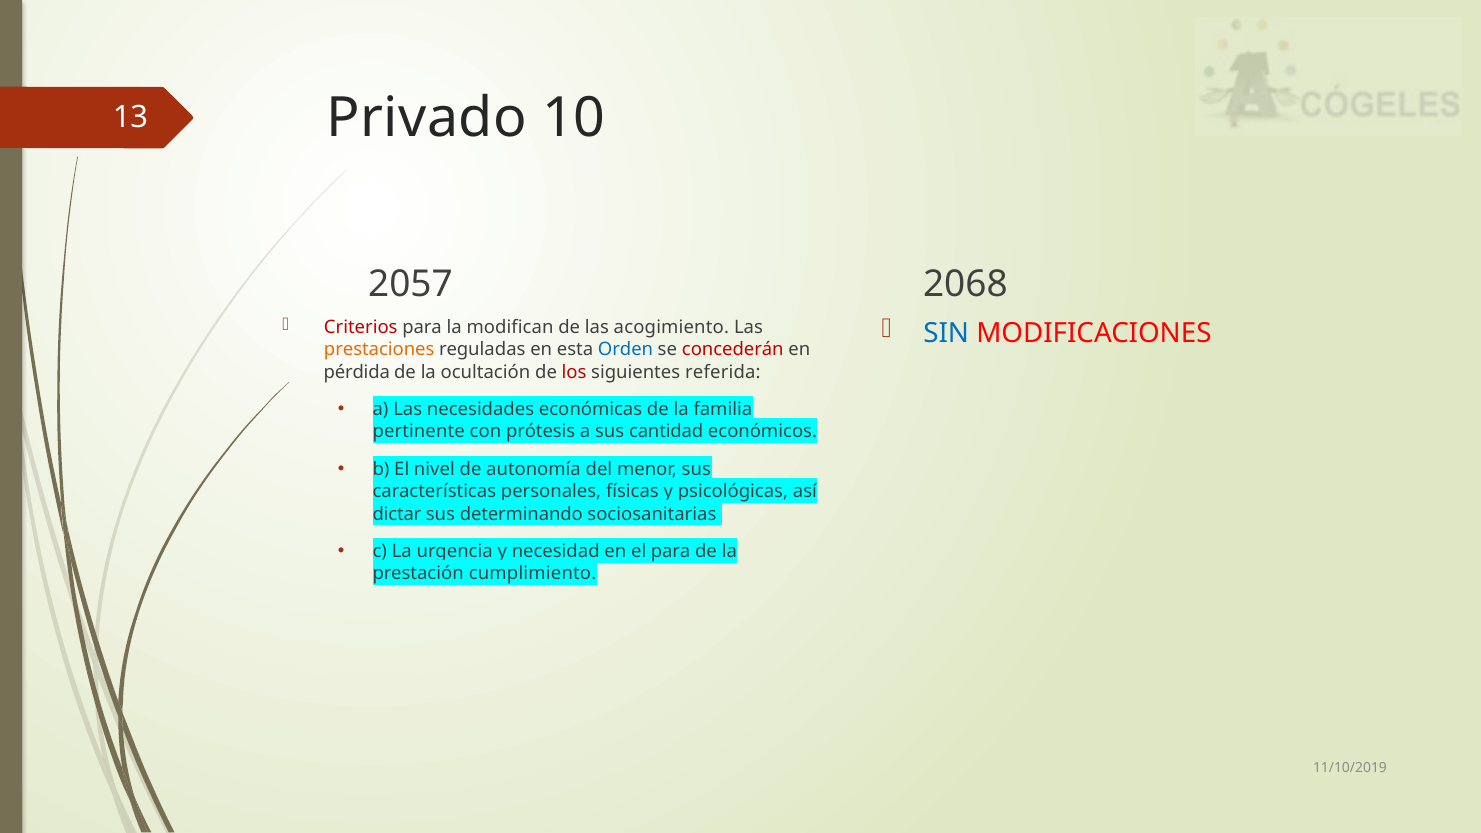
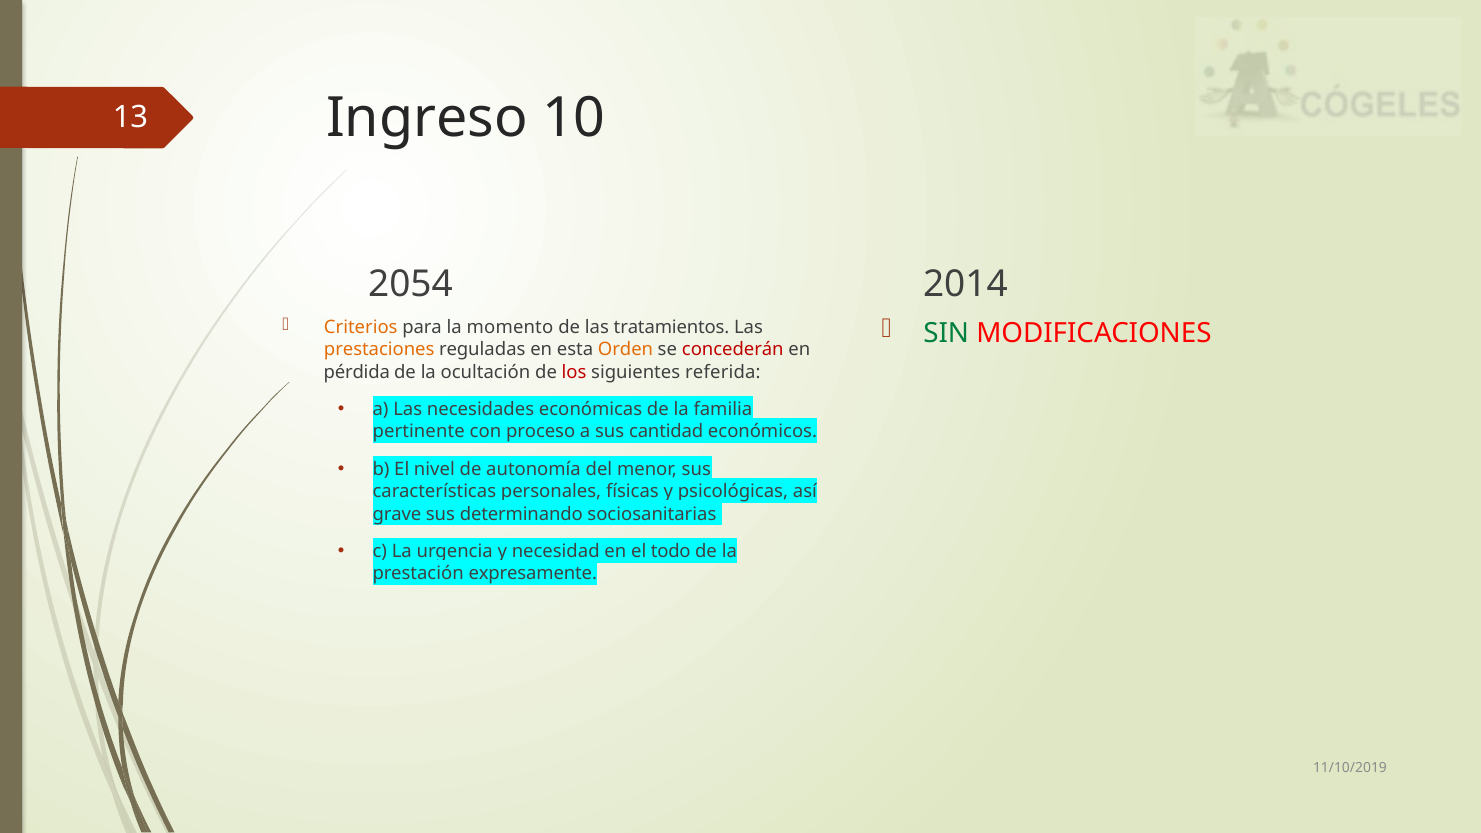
Privado: Privado -> Ingreso
2068: 2068 -> 2014
2057: 2057 -> 2054
Criterios colour: red -> orange
modifican: modifican -> momento
acogimiento: acogimiento -> tratamientos
SIN colour: blue -> green
Orden colour: blue -> orange
prótesis: prótesis -> proceso
dictar: dictar -> grave
el para: para -> todo
cumplimiento: cumplimiento -> expresamente
